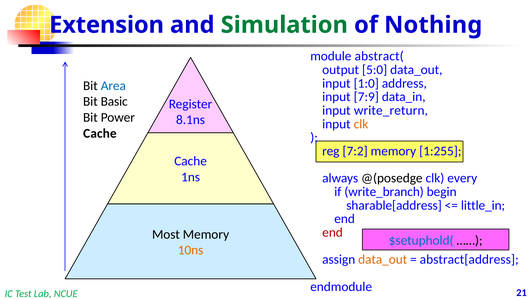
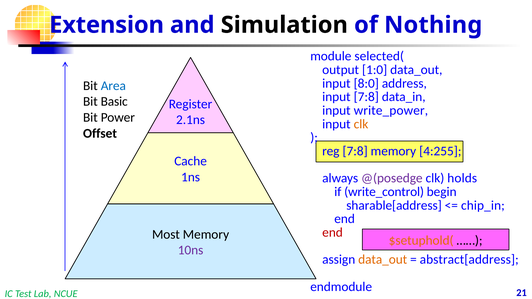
Simulation colour: green -> black
abstract(: abstract( -> selected(
5:0: 5:0 -> 1:0
1:0: 1:0 -> 8:0
input 7:9: 7:9 -> 7:8
write_return: write_return -> write_power
8.1ns: 8.1ns -> 2.1ns
Cache at (100, 134): Cache -> Offset
reg 7:2: 7:2 -> 7:8
1:255: 1:255 -> 4:255
@(posedge colour: black -> purple
every: every -> holds
write_branch: write_branch -> write_control
little_in: little_in -> chip_in
$setuphold( colour: blue -> orange
10ns colour: orange -> purple
